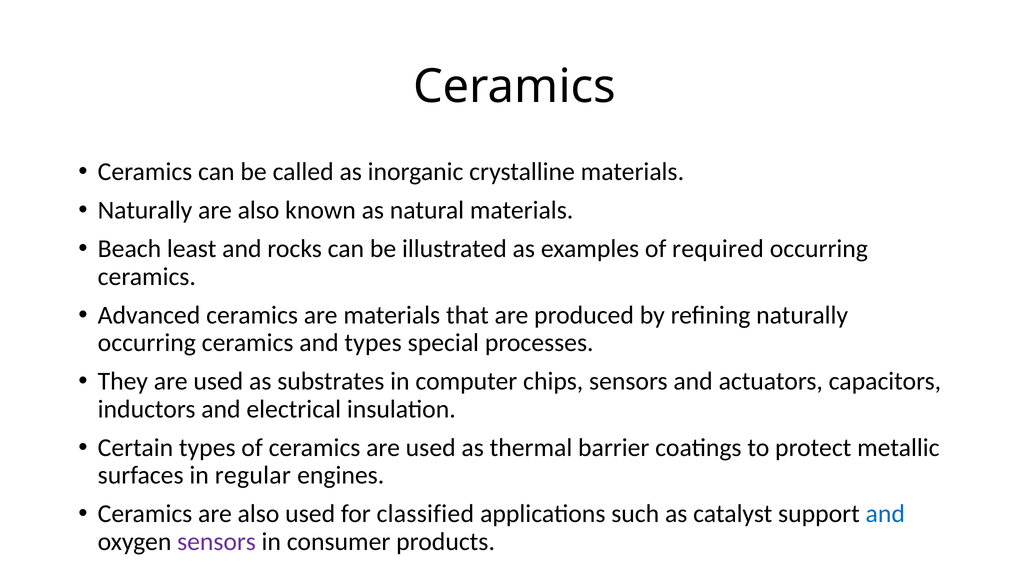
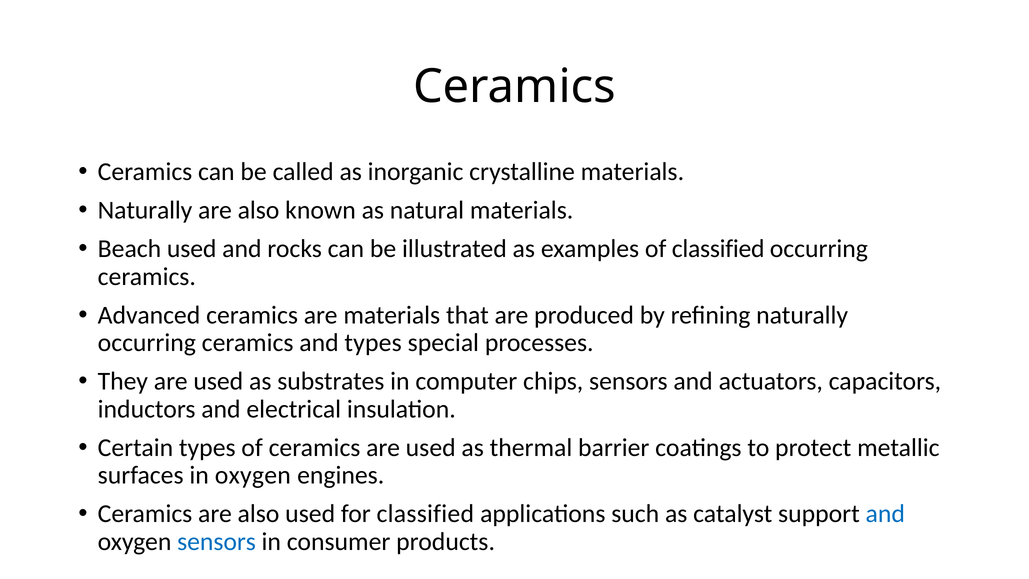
Beach least: least -> used
of required: required -> classified
in regular: regular -> oxygen
sensors at (217, 542) colour: purple -> blue
